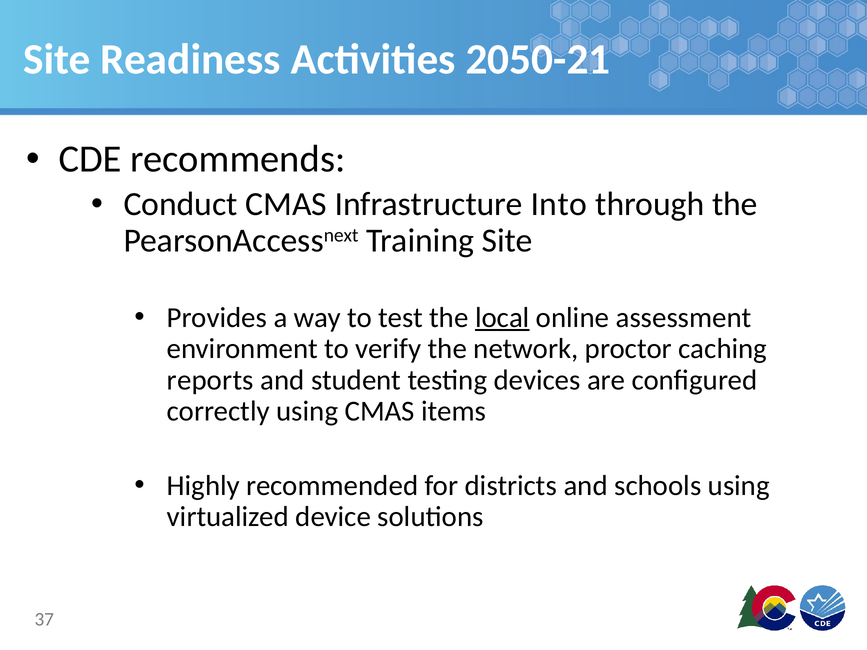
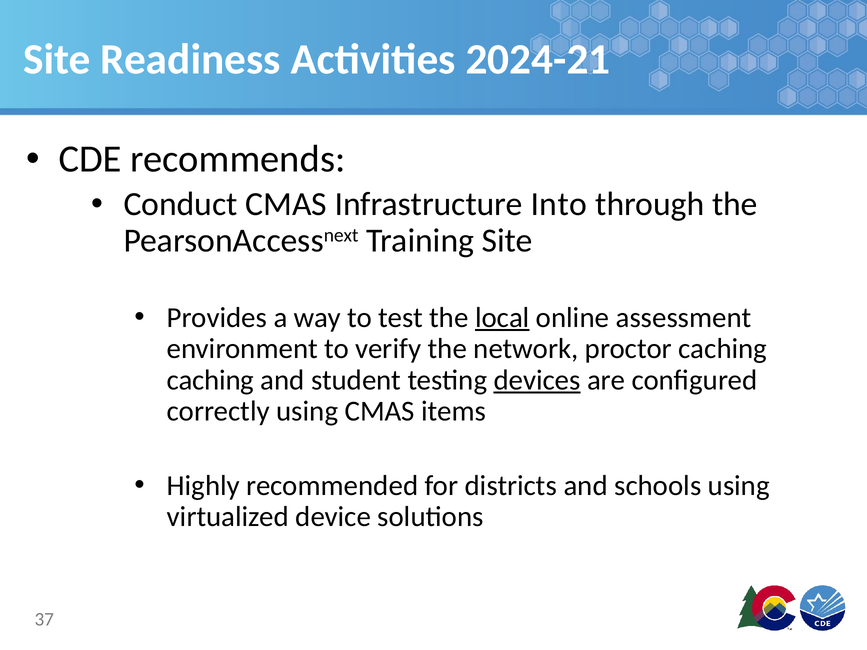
2050-21: 2050-21 -> 2024-21
reports at (210, 380): reports -> caching
devices underline: none -> present
